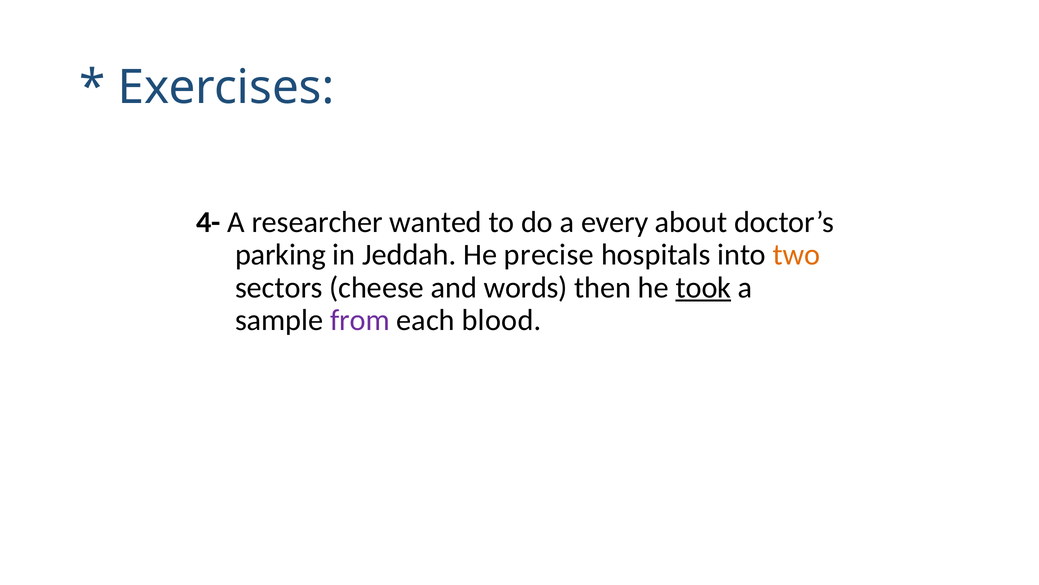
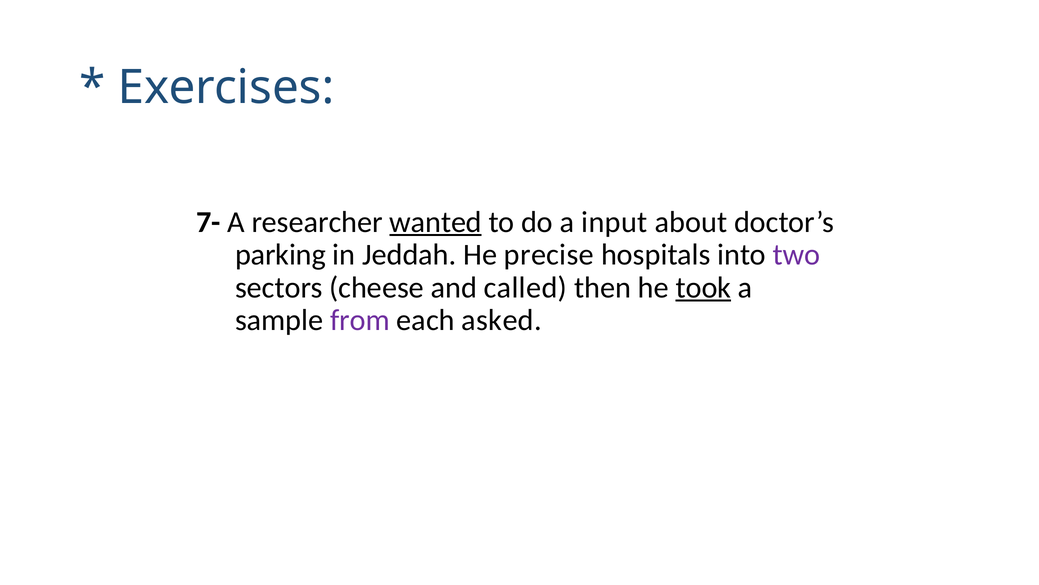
4-: 4- -> 7-
wanted underline: none -> present
every: every -> input
two colour: orange -> purple
words: words -> called
blood: blood -> asked
